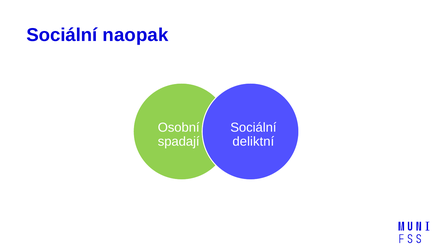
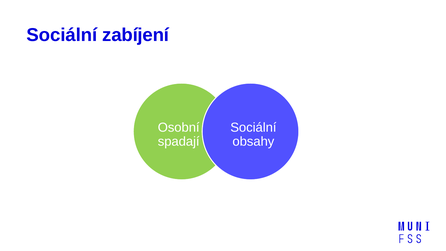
naopak: naopak -> zabíjení
deliktní: deliktní -> obsahy
